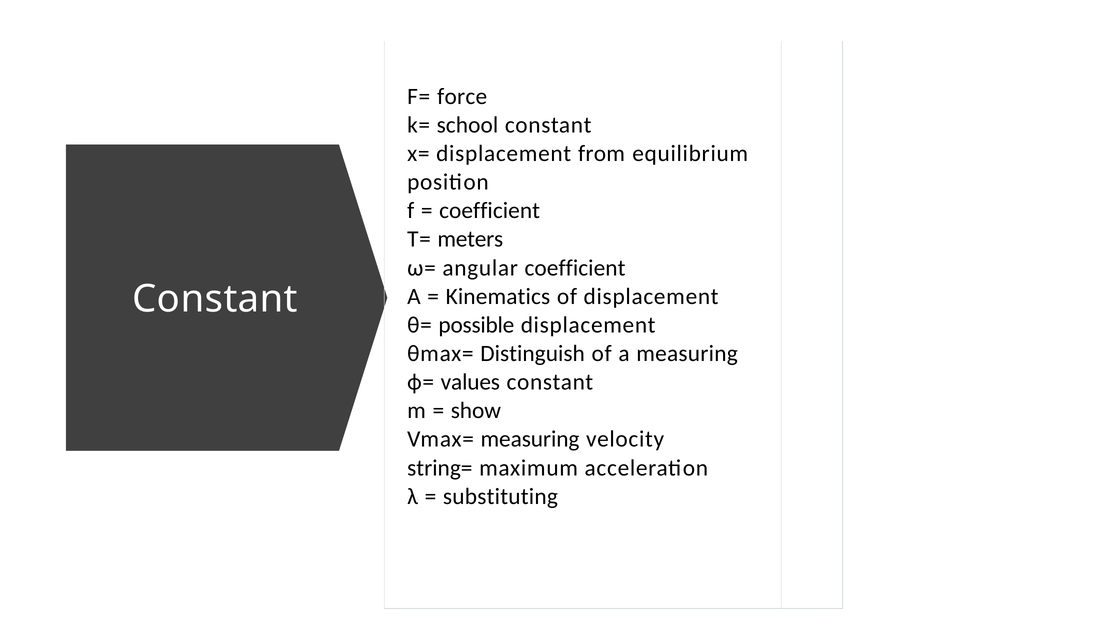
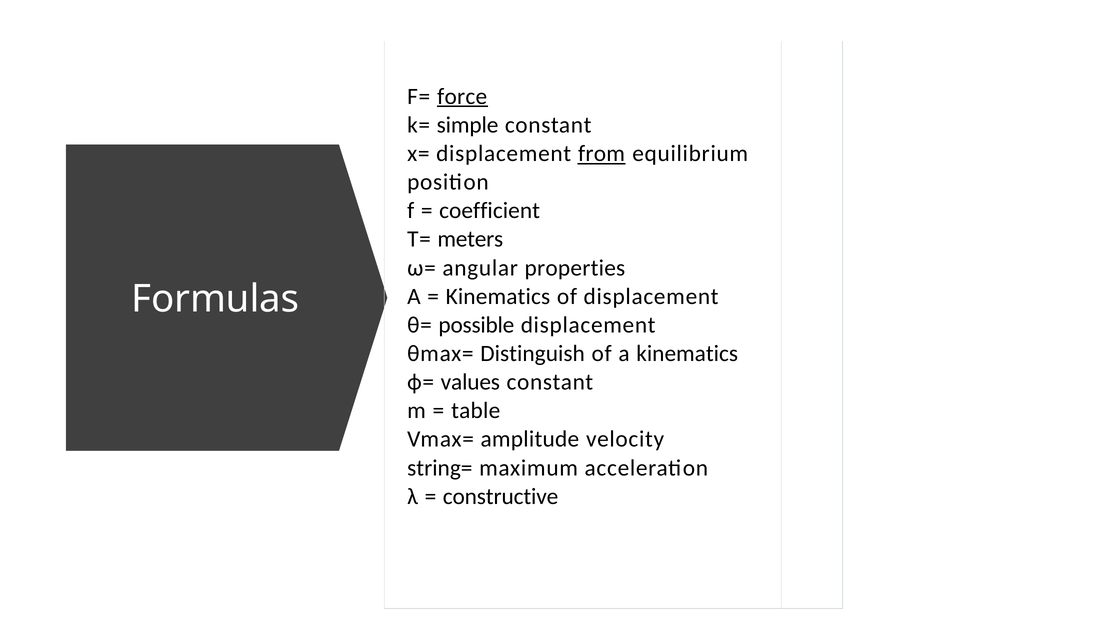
force underline: none -> present
school: school -> simple
from underline: none -> present
angular coefficient: coefficient -> properties
Constant at (215, 299): Constant -> Formulas
a measuring: measuring -> kinematics
show: show -> table
Vmax= measuring: measuring -> amplitude
substituting: substituting -> constructive
